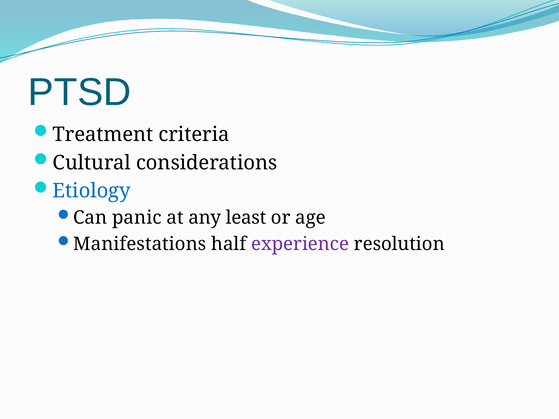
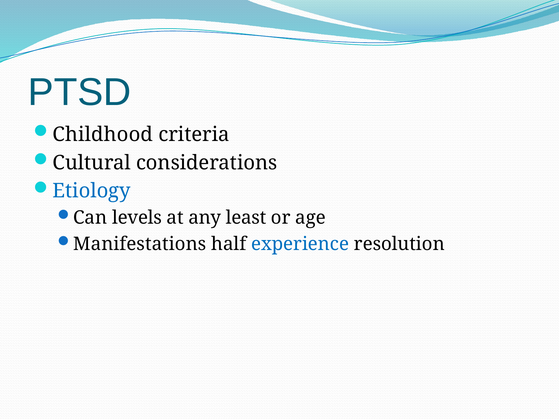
Treatment: Treatment -> Childhood
panic: panic -> levels
experience colour: purple -> blue
